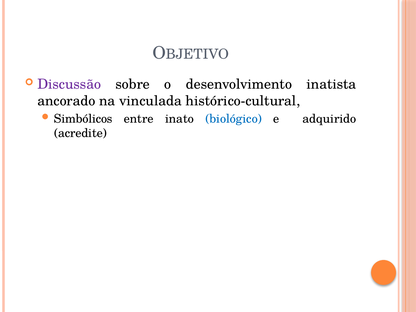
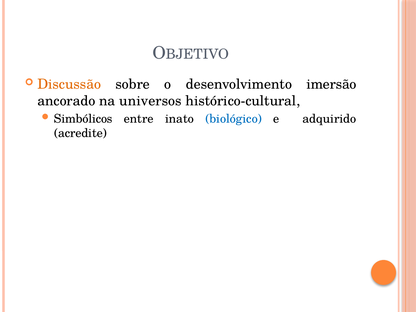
Discussão colour: purple -> orange
inatista: inatista -> imersão
vinculada: vinculada -> universos
